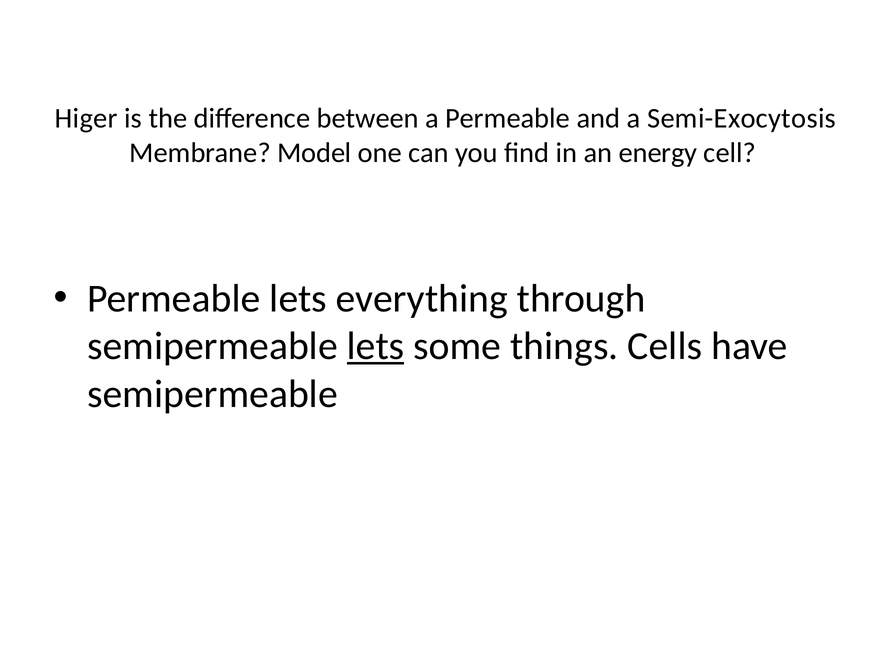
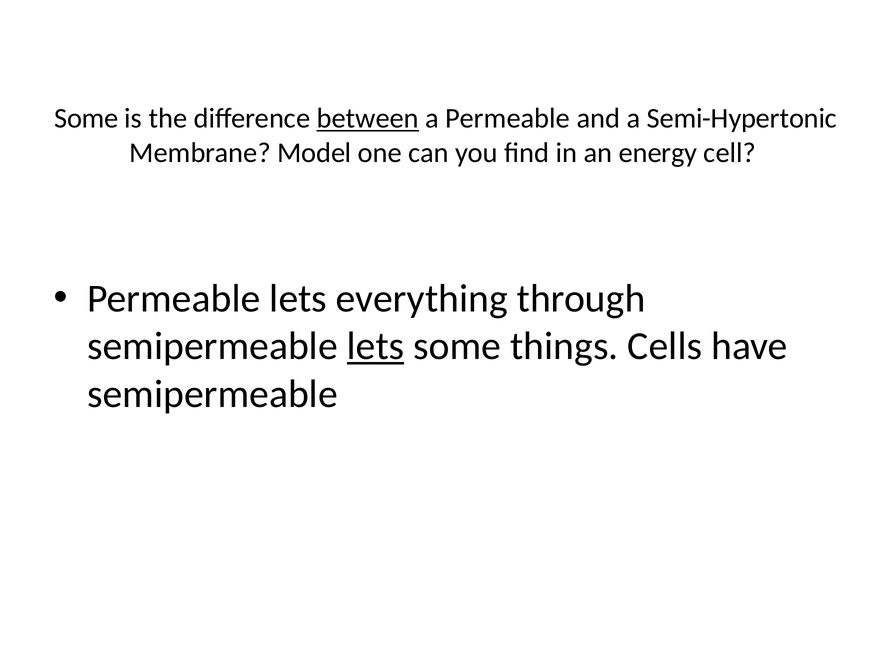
Higer at (86, 118): Higer -> Some
between underline: none -> present
Semi-Exocytosis: Semi-Exocytosis -> Semi-Hypertonic
